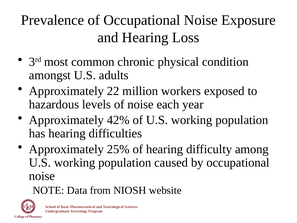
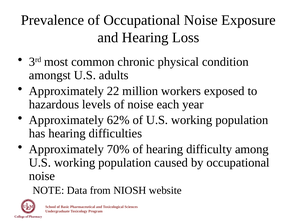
42%: 42% -> 62%
25%: 25% -> 70%
